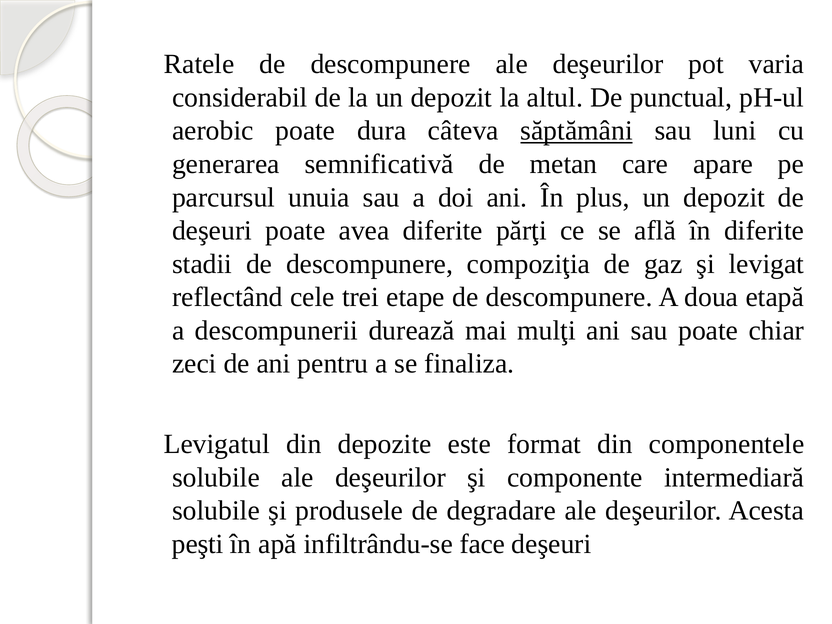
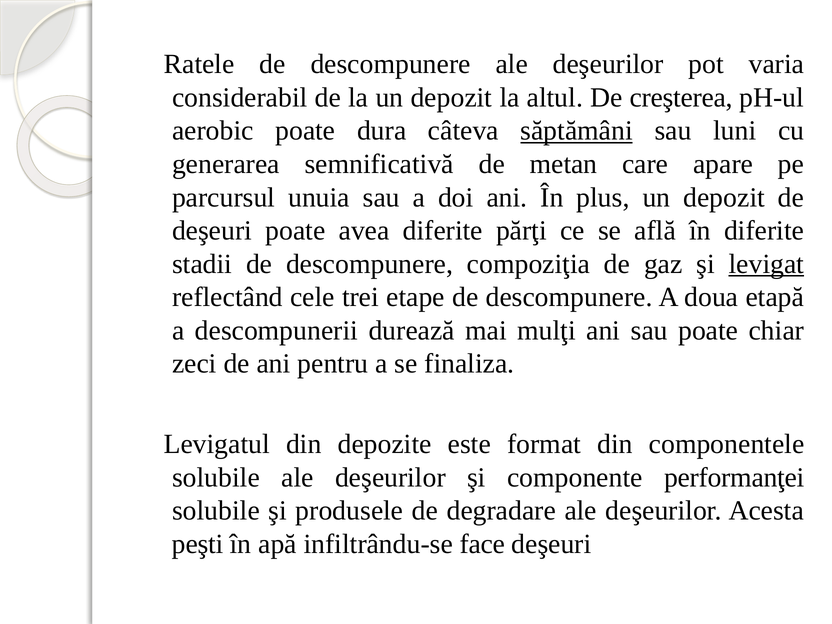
punctual: punctual -> creşterea
levigat underline: none -> present
intermediară: intermediară -> performanţei
